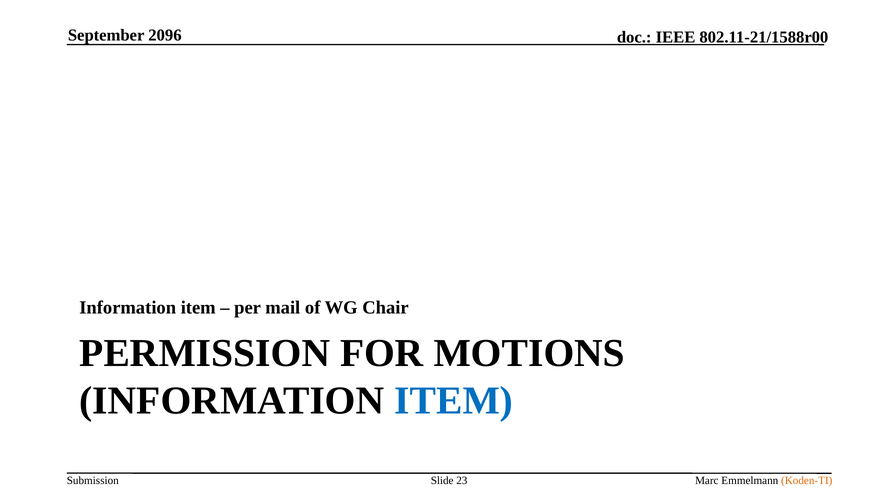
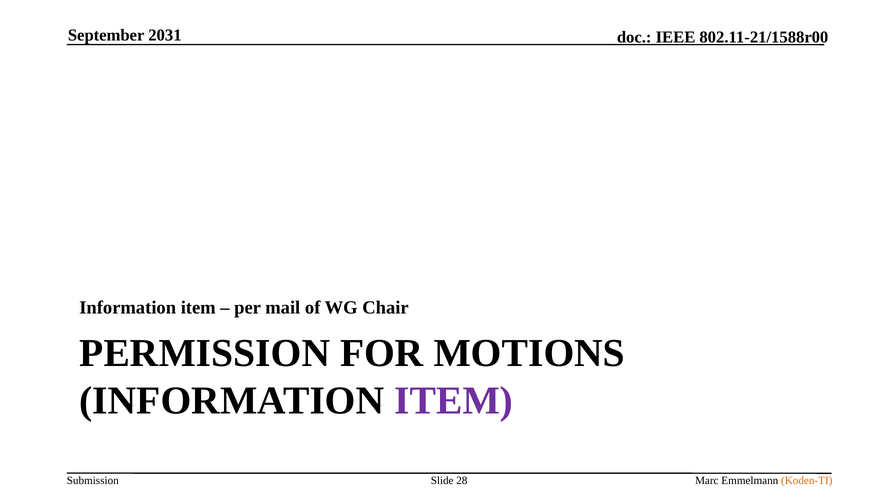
2096: 2096 -> 2031
ITEM at (454, 401) colour: blue -> purple
23: 23 -> 28
